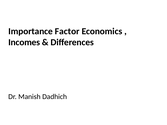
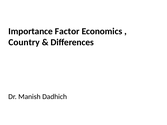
Incomes: Incomes -> Country
